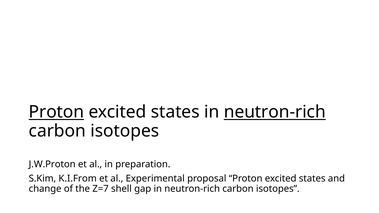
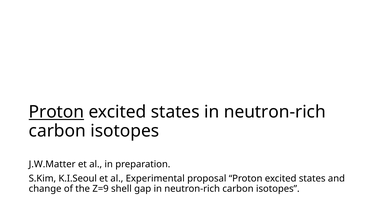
neutron-rich at (275, 112) underline: present -> none
J.W.Proton: J.W.Proton -> J.W.Matter
K.I.From: K.I.From -> K.I.Seoul
Z=7: Z=7 -> Z=9
